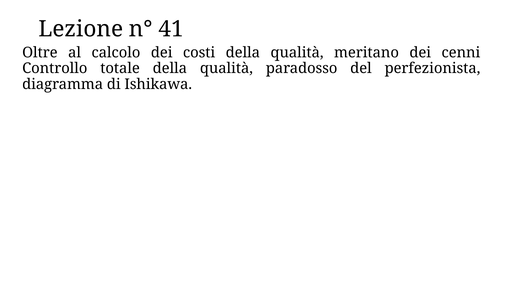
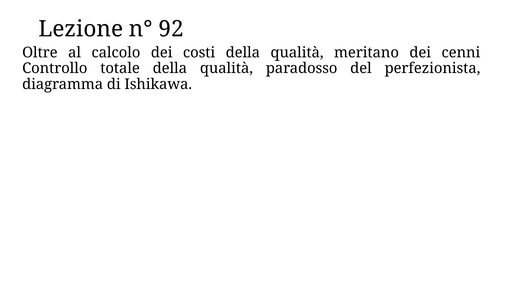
41: 41 -> 92
